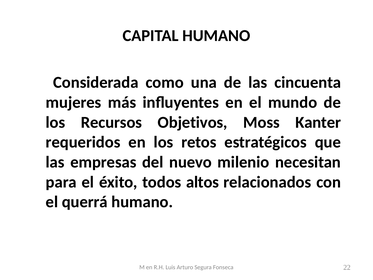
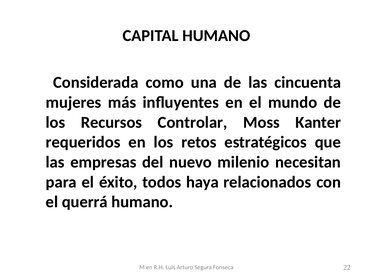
Objetivos: Objetivos -> Controlar
altos: altos -> haya
